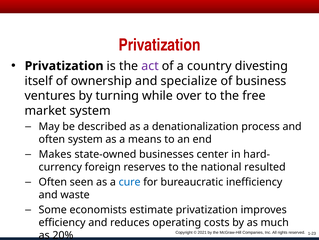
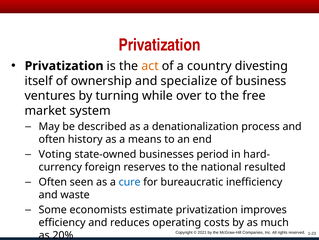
act colour: purple -> orange
often system: system -> history
Makes: Makes -> Voting
center: center -> period
